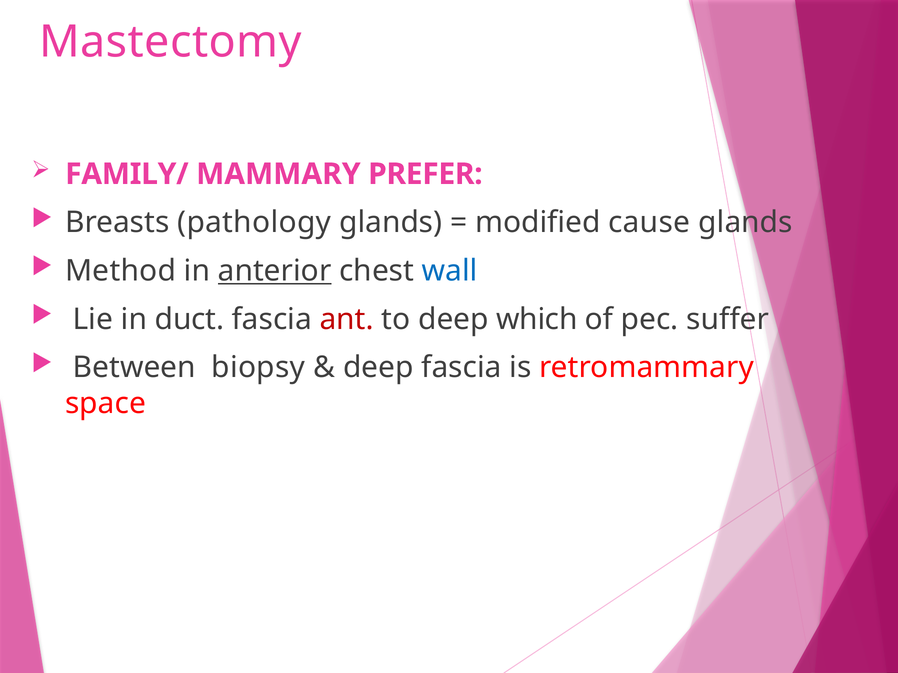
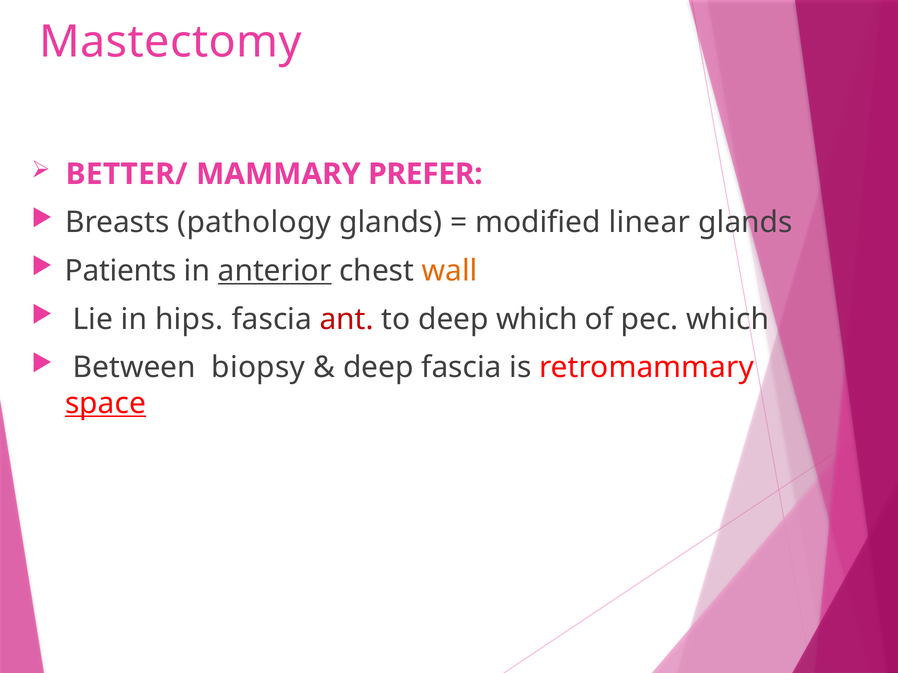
FAMILY/: FAMILY/ -> BETTER/
cause: cause -> linear
Method: Method -> Patients
wall colour: blue -> orange
duct: duct -> hips
pec suffer: suffer -> which
space underline: none -> present
